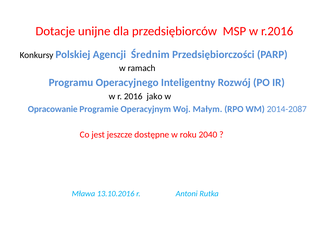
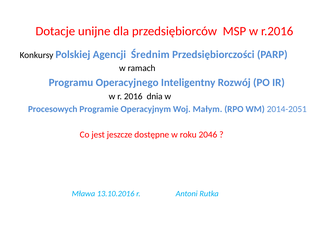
jako: jako -> dnia
Opracowanie: Opracowanie -> Procesowych
2014-2087: 2014-2087 -> 2014-2051
2040: 2040 -> 2046
